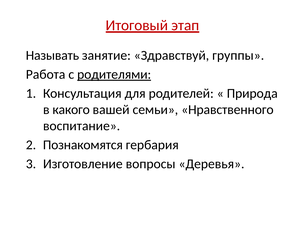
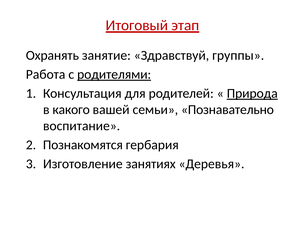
Называть: Называть -> Охранять
Природа underline: none -> present
Нравственного: Нравственного -> Познавательно
вопросы: вопросы -> занятиях
